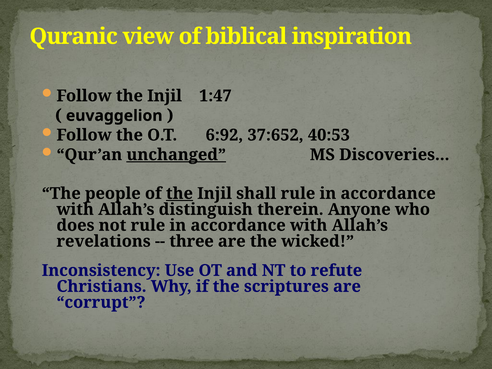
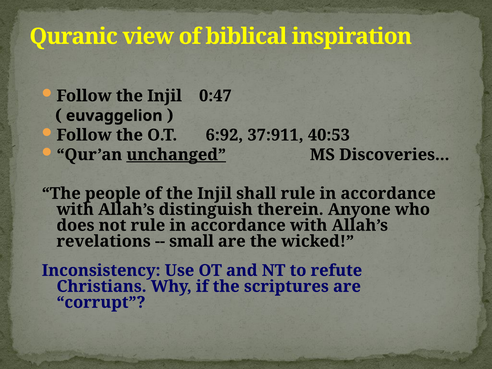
1:47: 1:47 -> 0:47
37:652: 37:652 -> 37:911
the at (179, 193) underline: present -> none
three: three -> small
